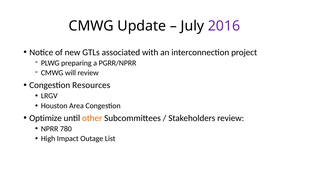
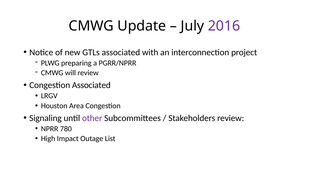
Congestion Resources: Resources -> Associated
Optimize: Optimize -> Signaling
other colour: orange -> purple
